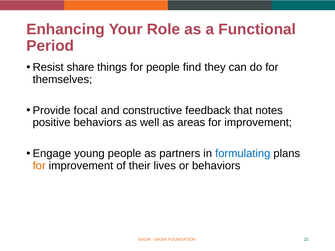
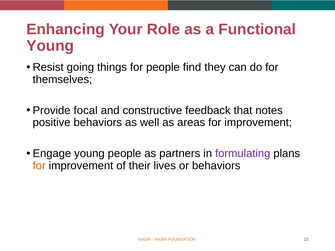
Period at (50, 46): Period -> Young
share: share -> going
formulating colour: blue -> purple
